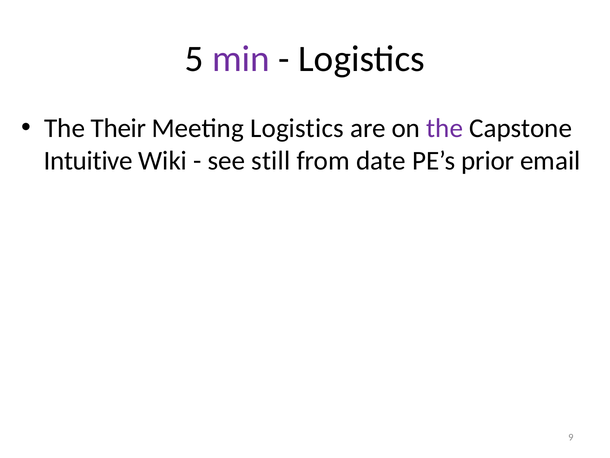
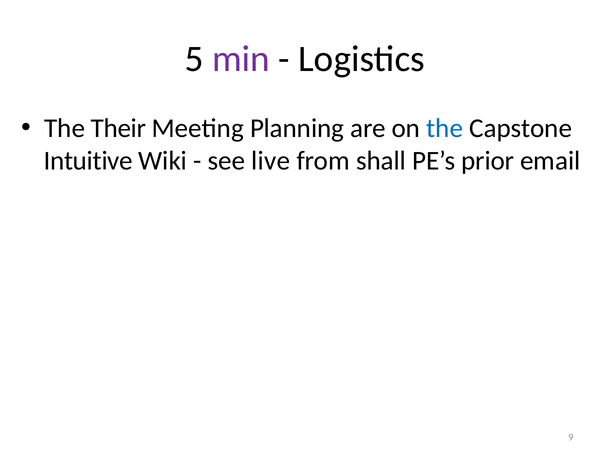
Meeting Logistics: Logistics -> Planning
the at (445, 128) colour: purple -> blue
still: still -> live
date: date -> shall
